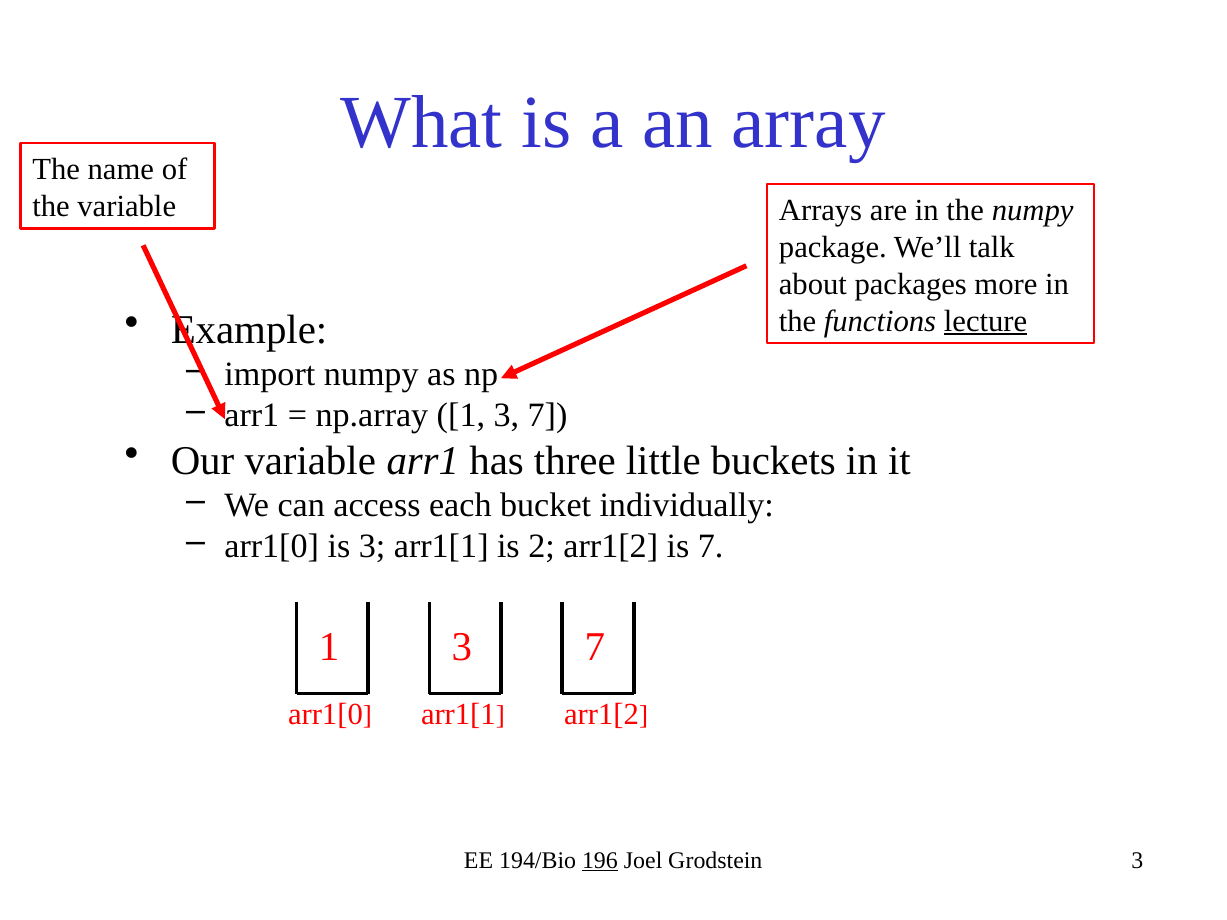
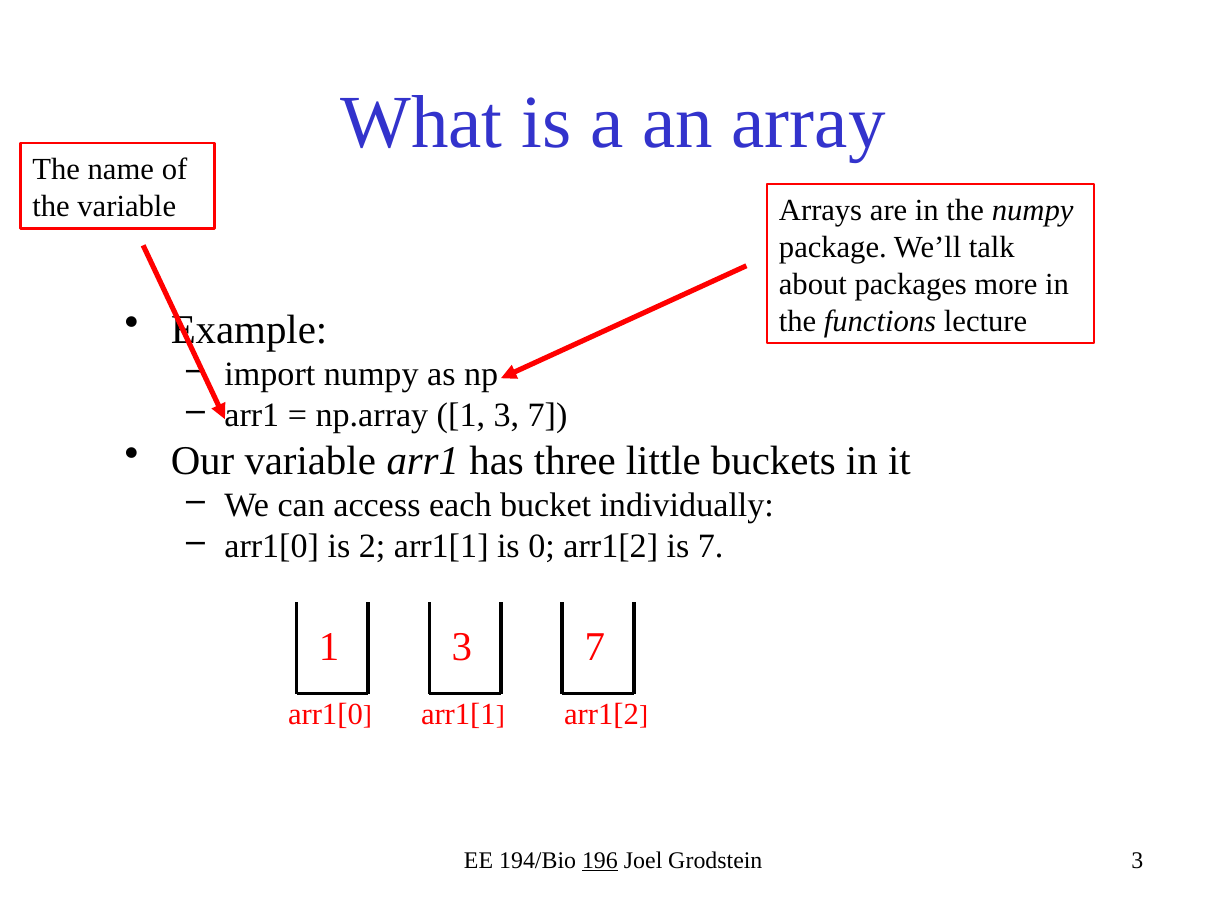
lecture underline: present -> none
is 3: 3 -> 2
2: 2 -> 0
